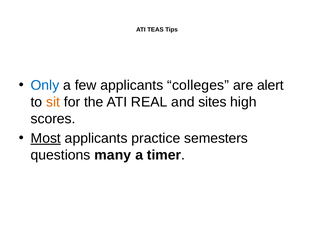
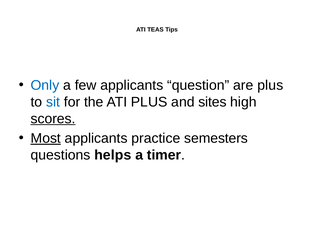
colleges: colleges -> question
are alert: alert -> plus
sit colour: orange -> blue
ATI REAL: REAL -> PLUS
scores underline: none -> present
many: many -> helps
